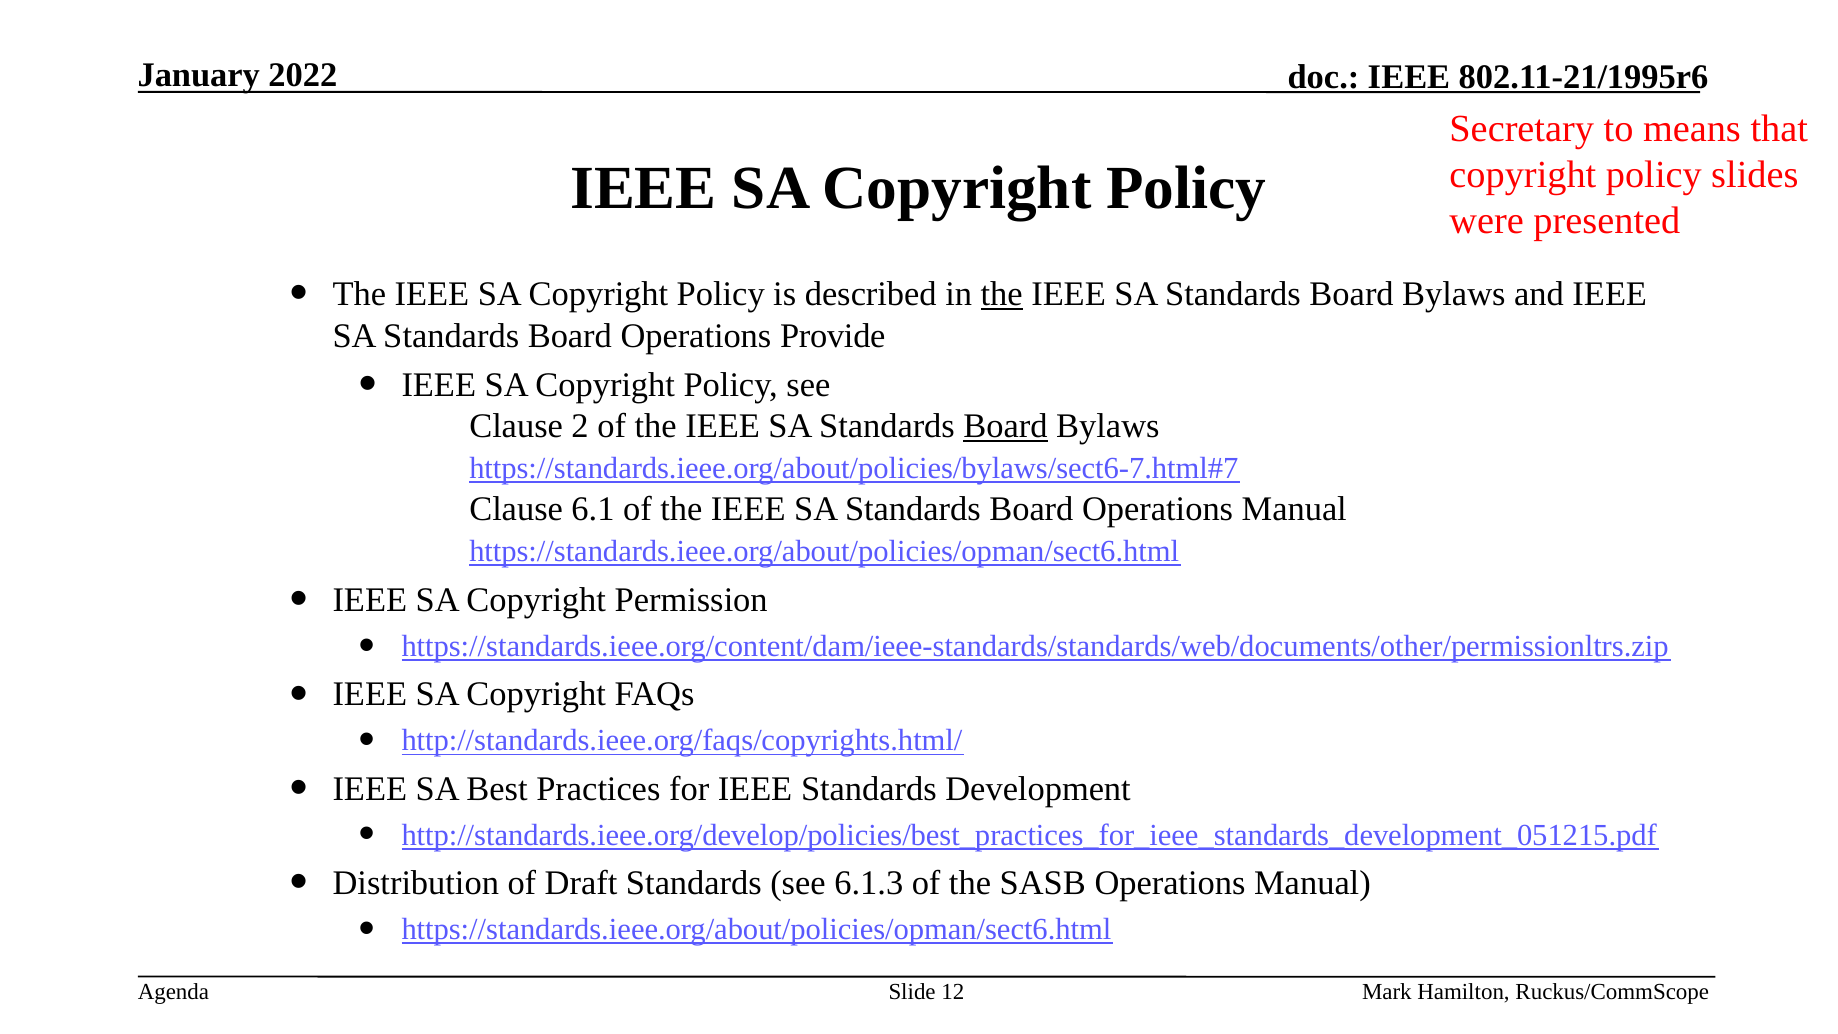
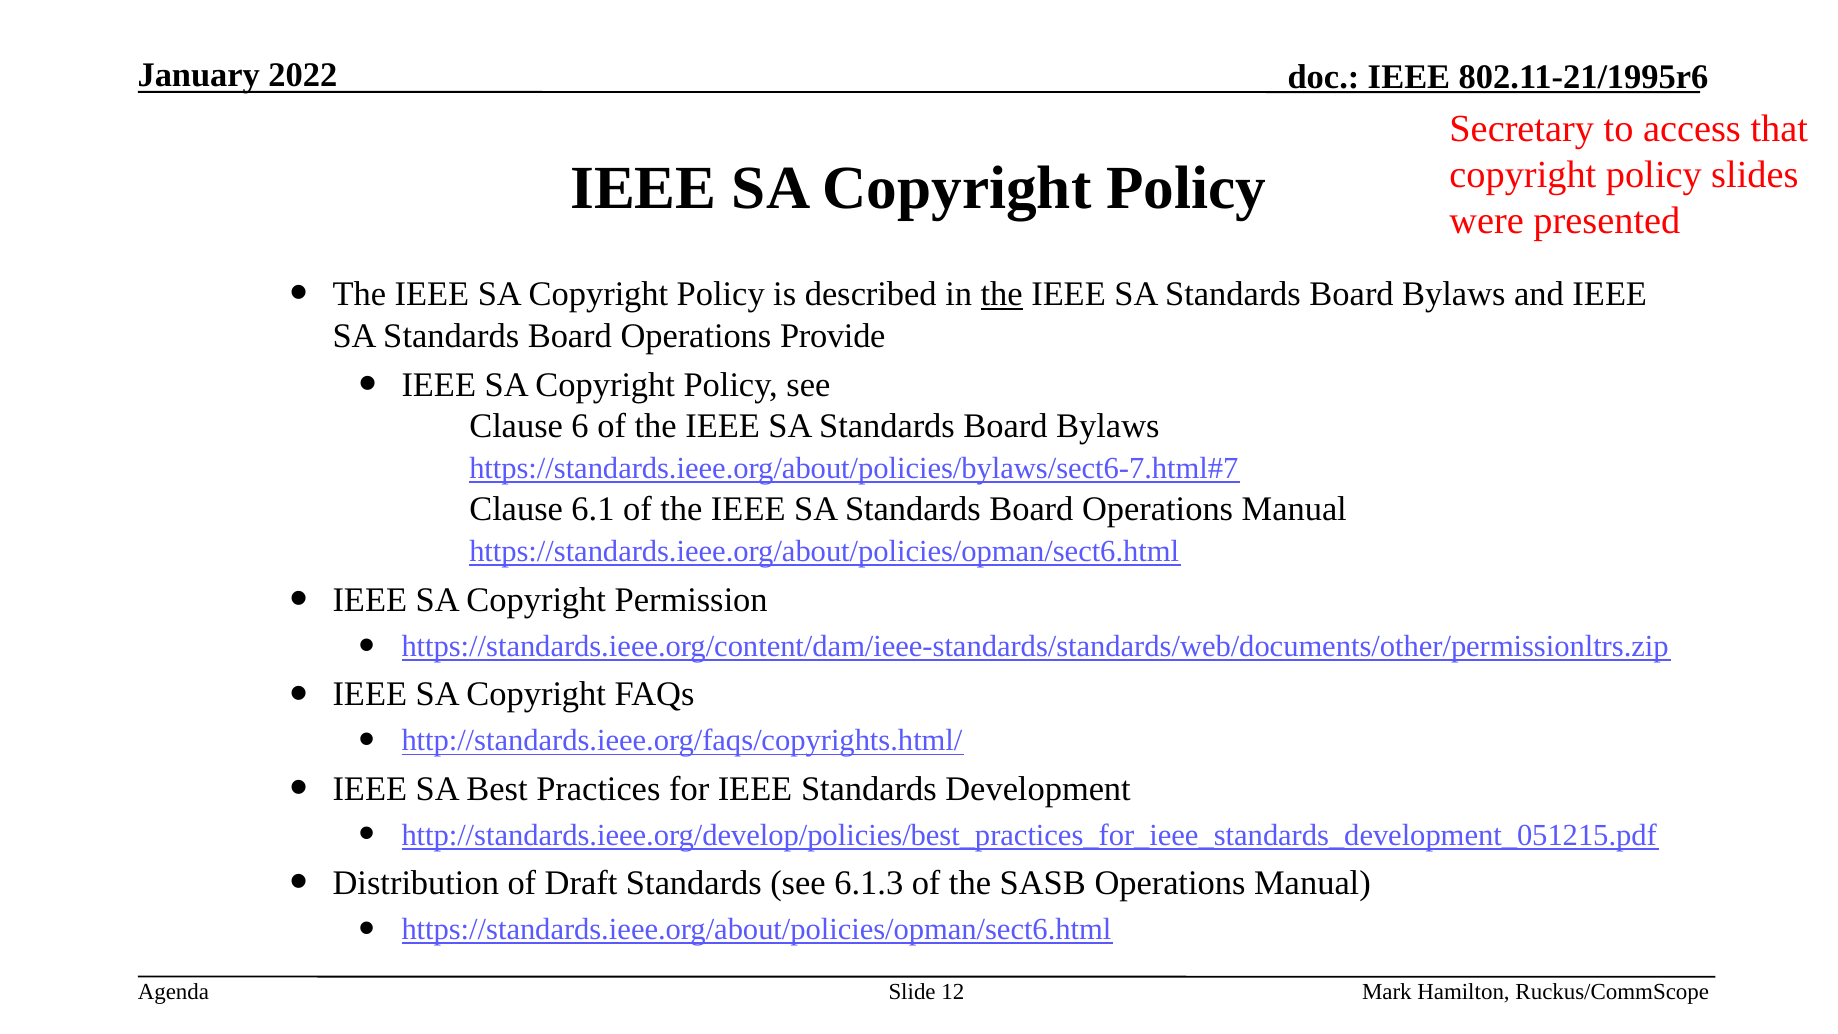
means: means -> access
2: 2 -> 6
Board at (1006, 426) underline: present -> none
